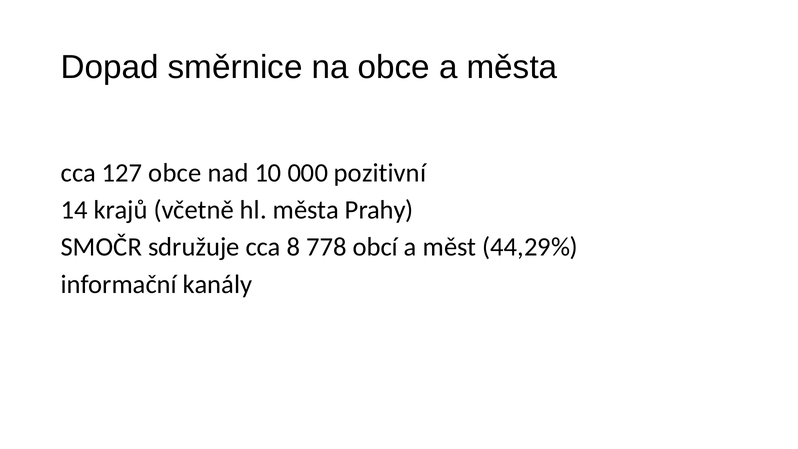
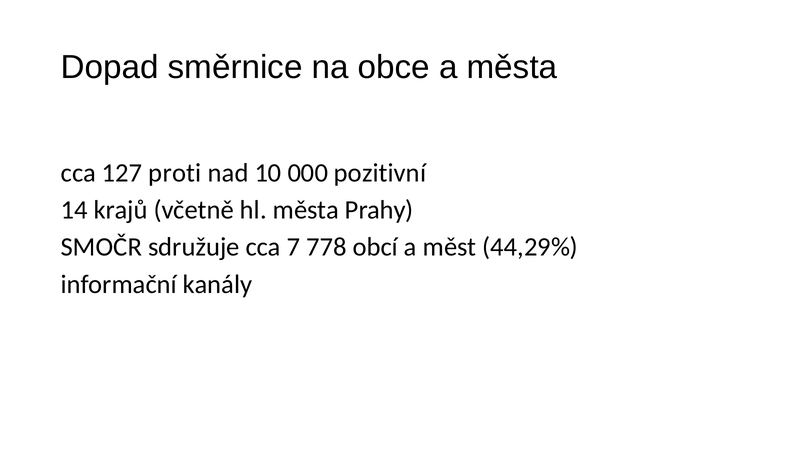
127 obce: obce -> proti
8: 8 -> 7
